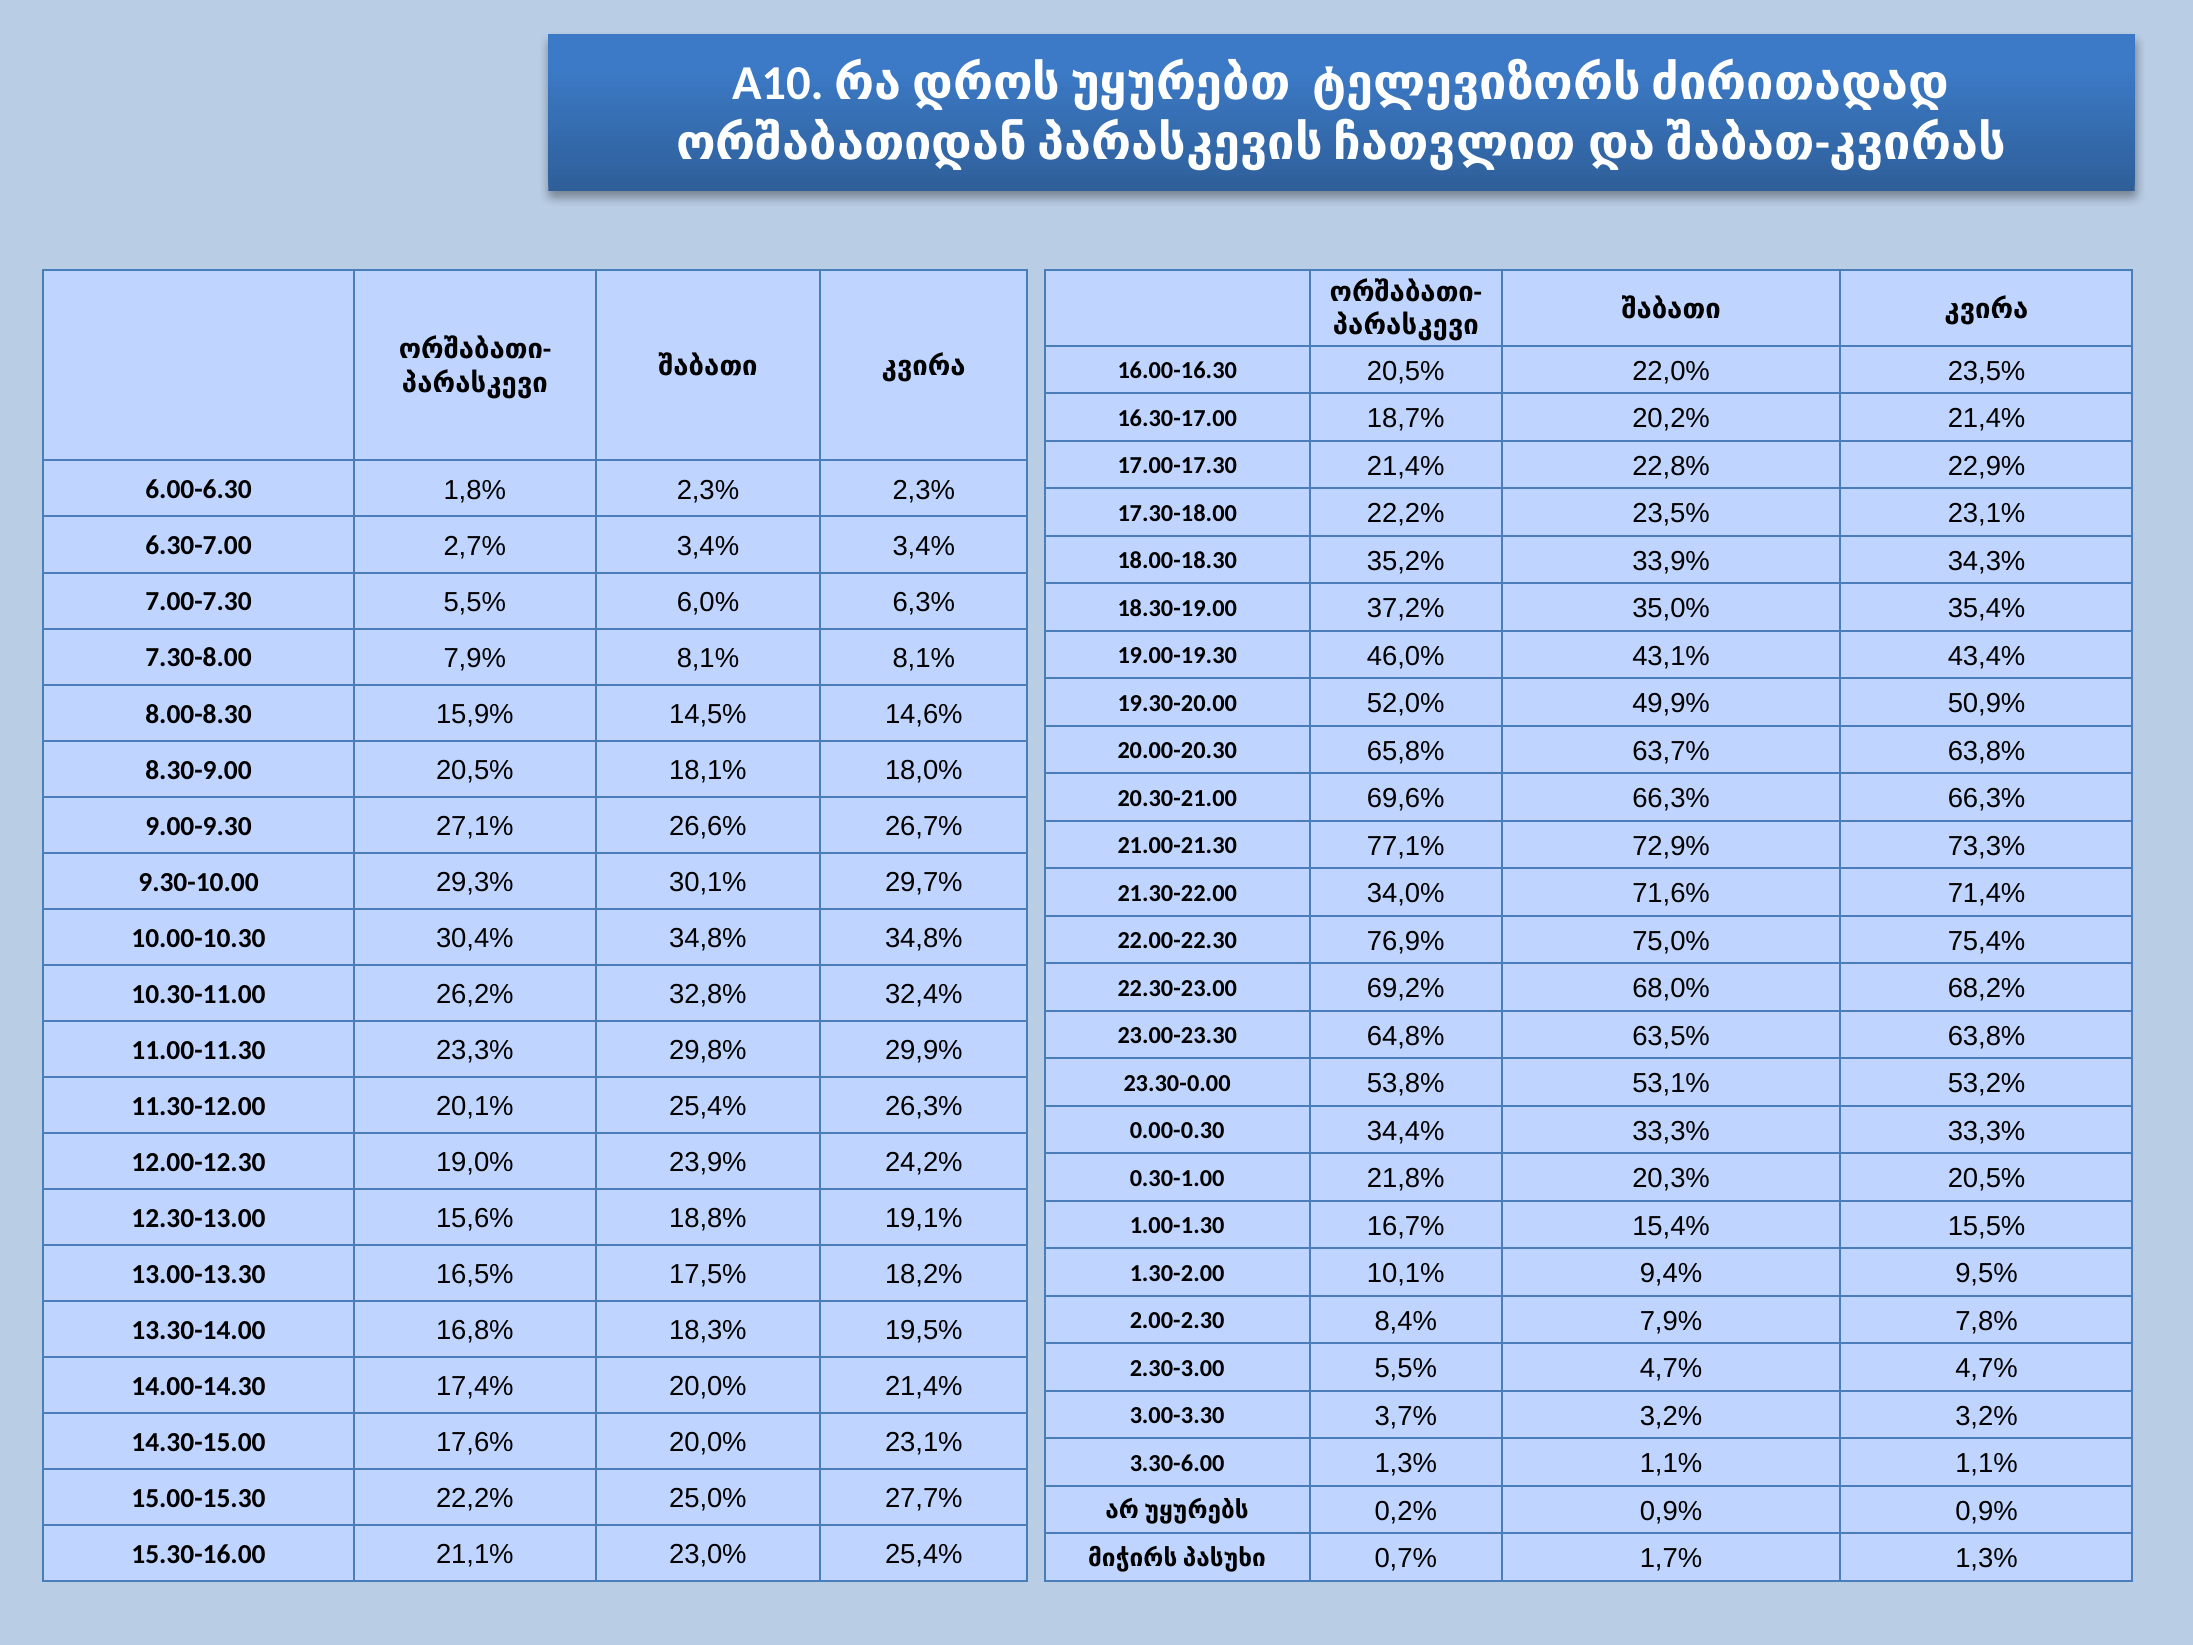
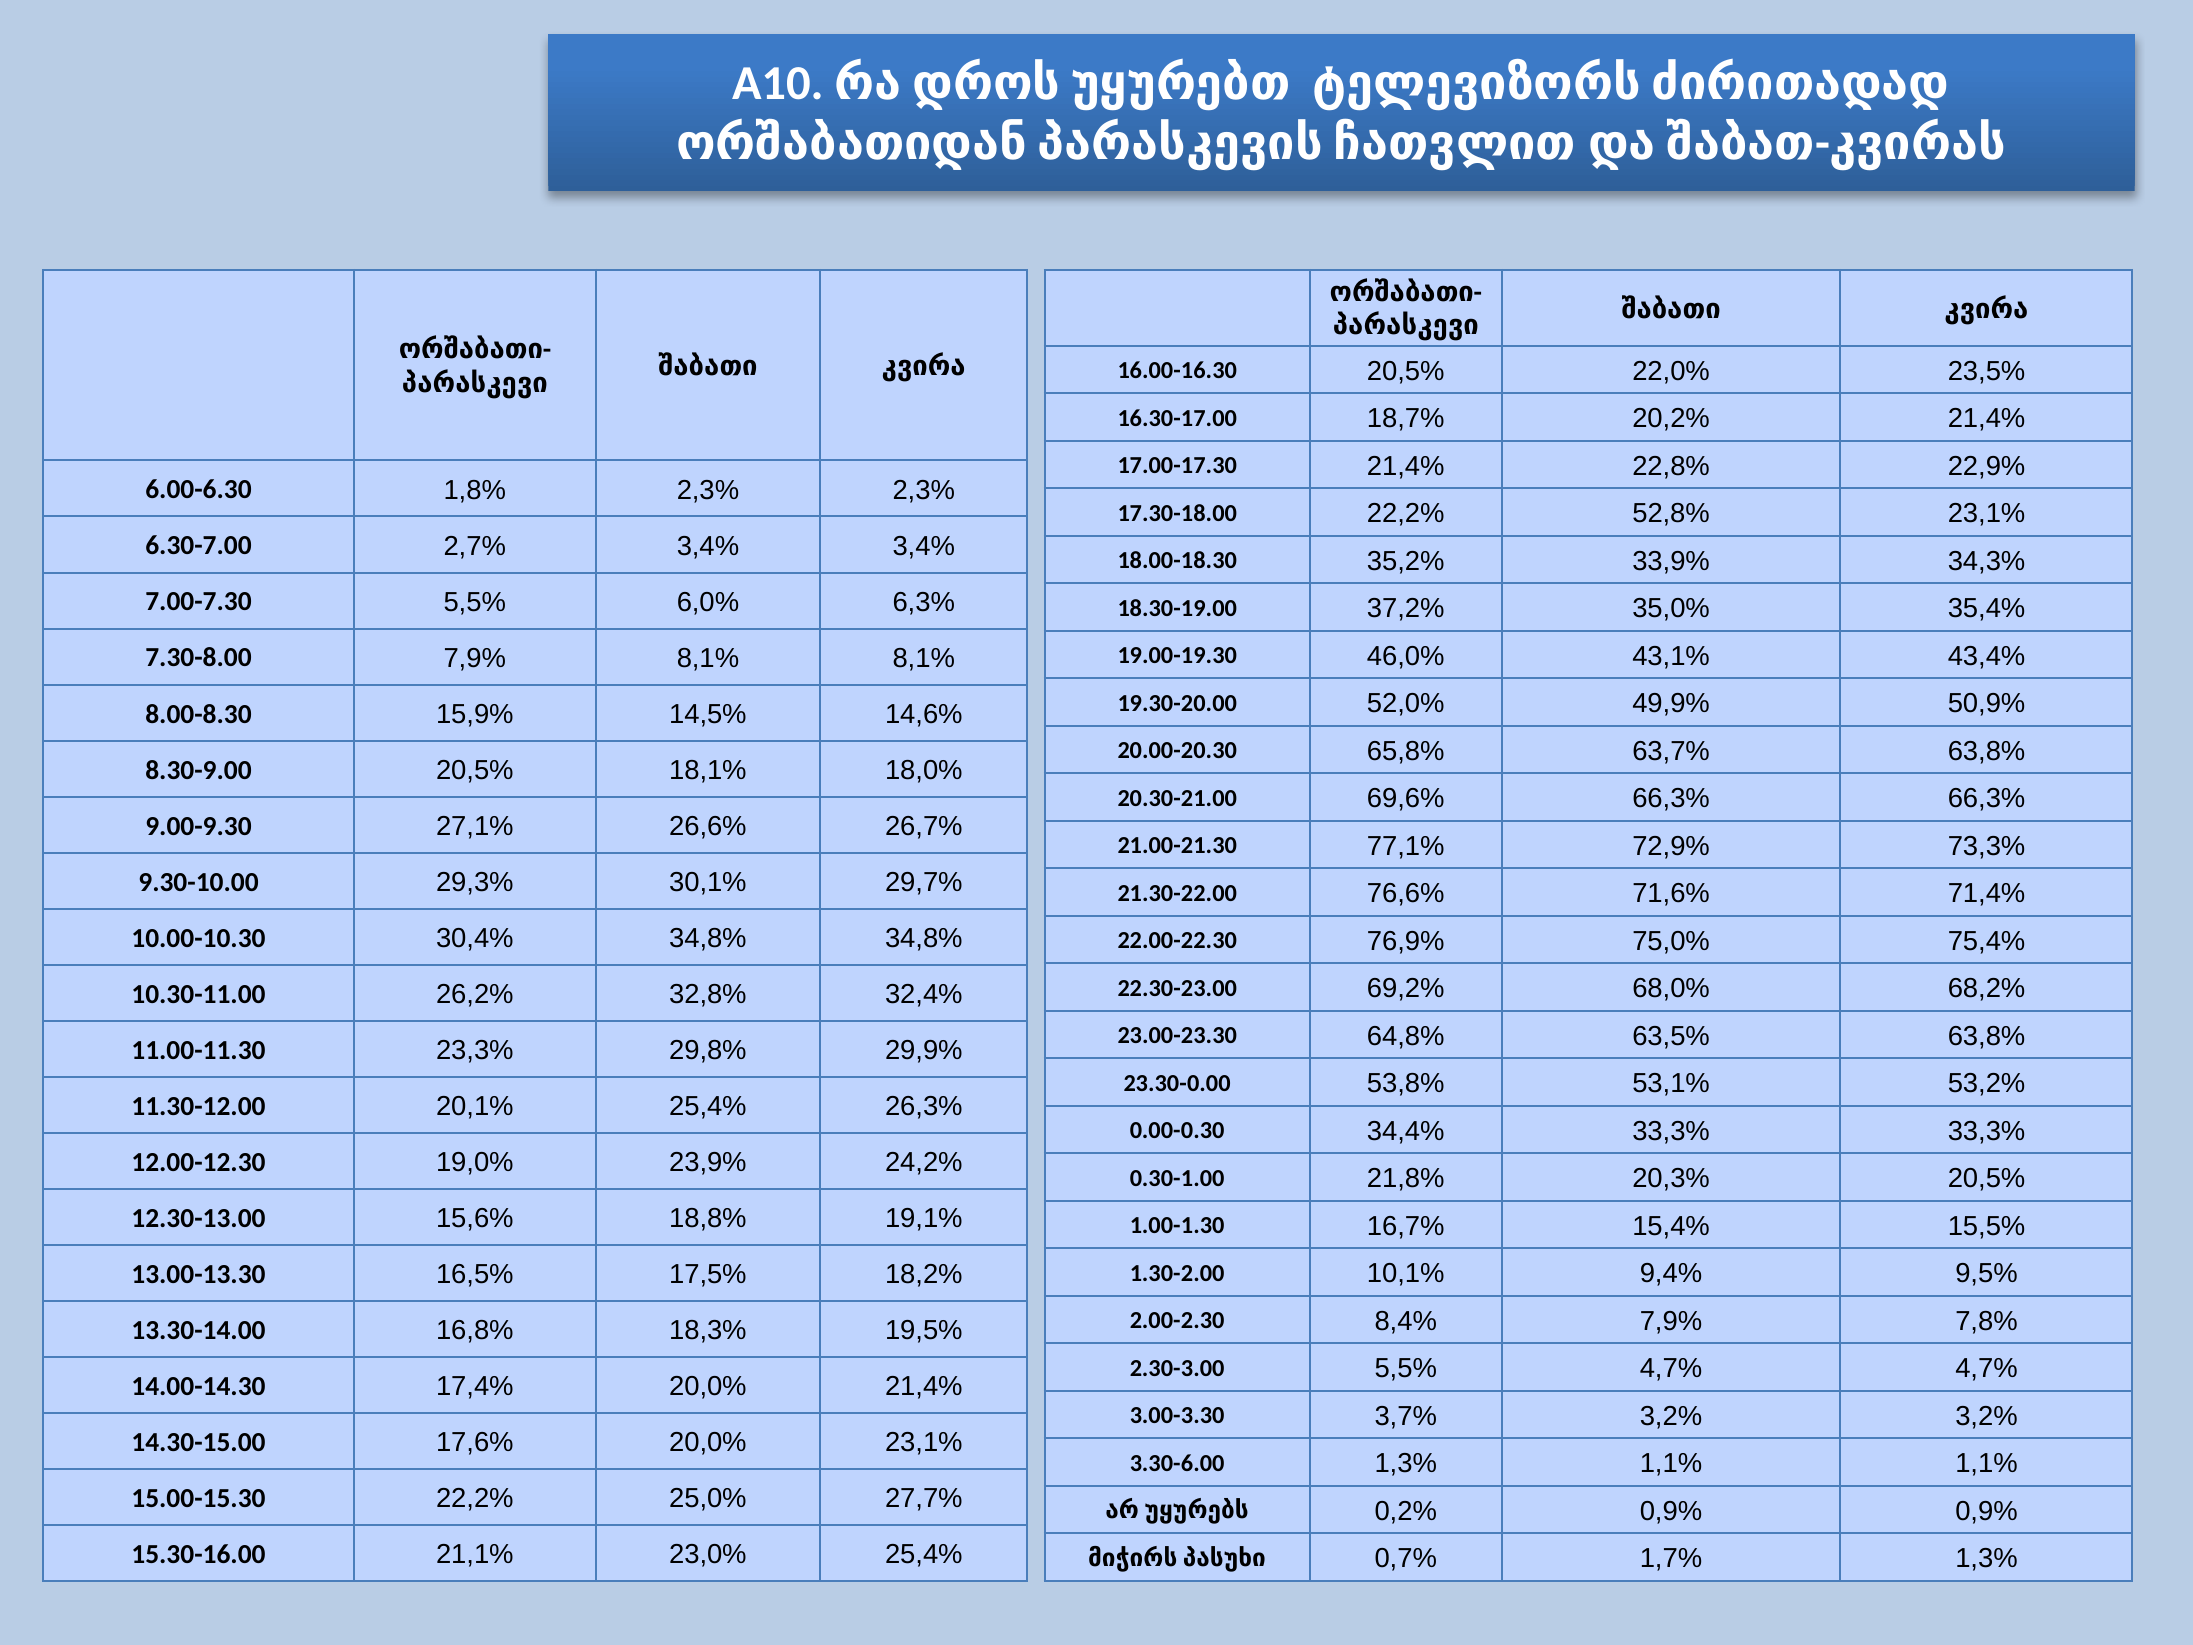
22,2% 23,5%: 23,5% -> 52,8%
34,0%: 34,0% -> 76,6%
